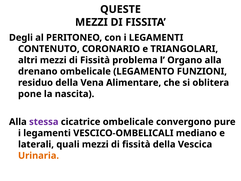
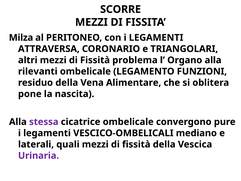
QUESTE: QUESTE -> SCORRE
Degli: Degli -> Milza
CONTENUTO: CONTENUTO -> ATTRAVERSA
drenano: drenano -> rilevanti
Urinaria colour: orange -> purple
